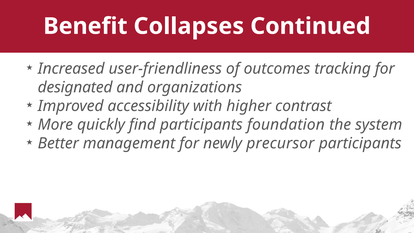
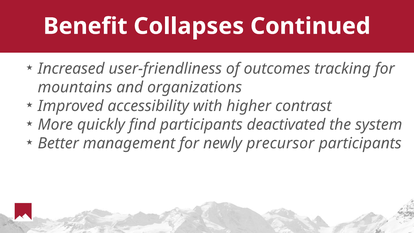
designated: designated -> mountains
foundation: foundation -> deactivated
